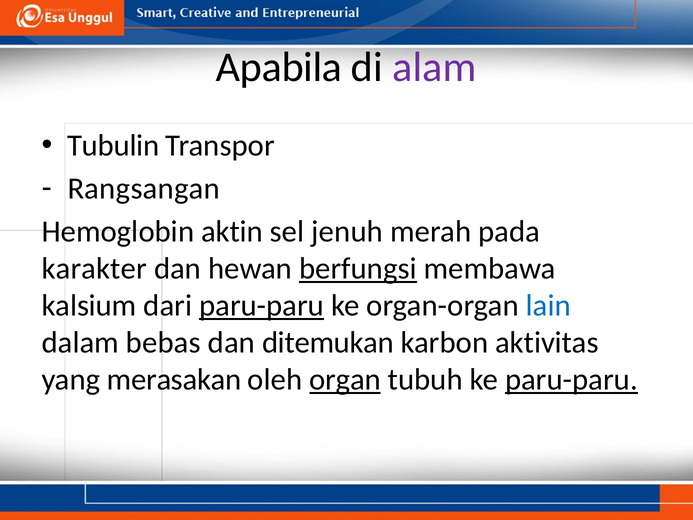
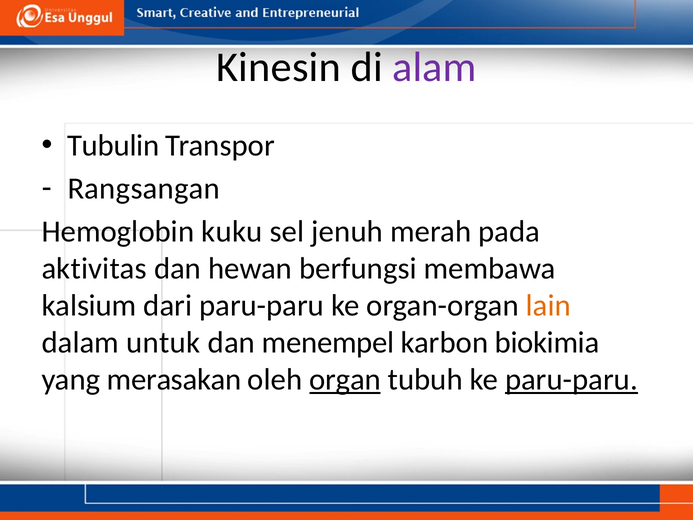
Apabila: Apabila -> Kinesin
aktin: aktin -> kuku
karakter: karakter -> aktivitas
berfungsi underline: present -> none
paru-paru at (262, 306) underline: present -> none
lain colour: blue -> orange
bebas: bebas -> untuk
ditemukan: ditemukan -> menempel
aktivitas: aktivitas -> biokimia
